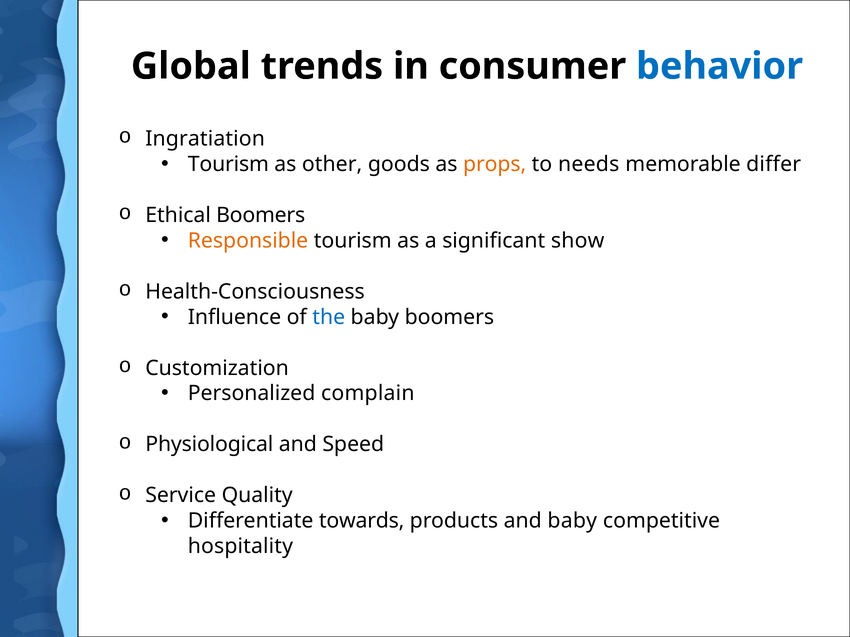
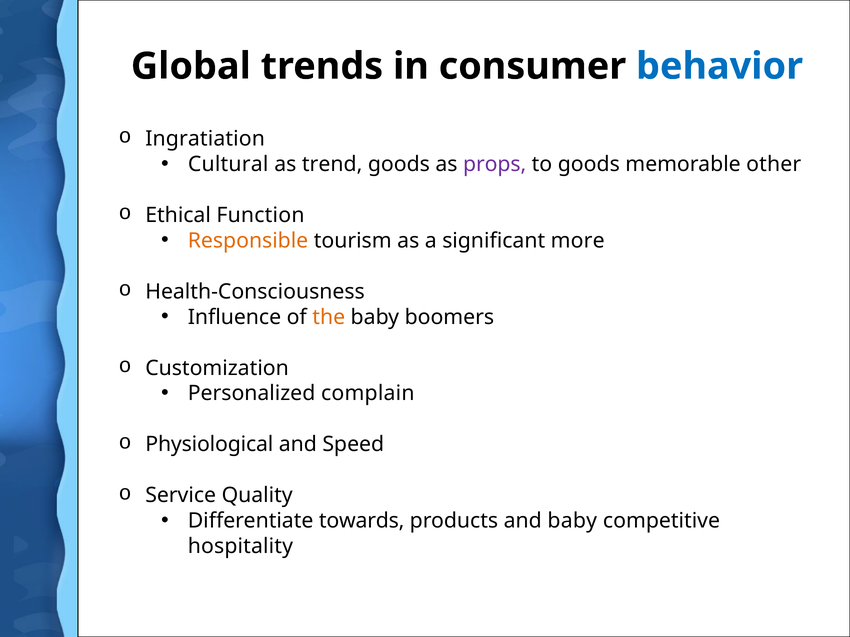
Tourism at (228, 164): Tourism -> Cultural
other: other -> trend
props colour: orange -> purple
to needs: needs -> goods
differ: differ -> other
Ethical Boomers: Boomers -> Function
show: show -> more
the colour: blue -> orange
